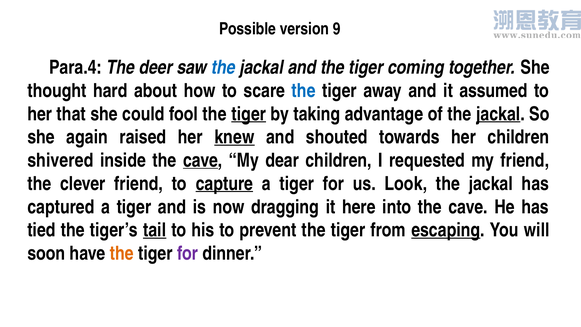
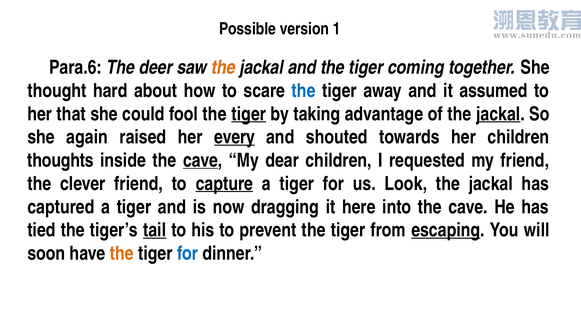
9: 9 -> 1
Para.4: Para.4 -> Para.6
the at (223, 67) colour: blue -> orange
knew: knew -> every
shivered: shivered -> thoughts
for at (188, 253) colour: purple -> blue
